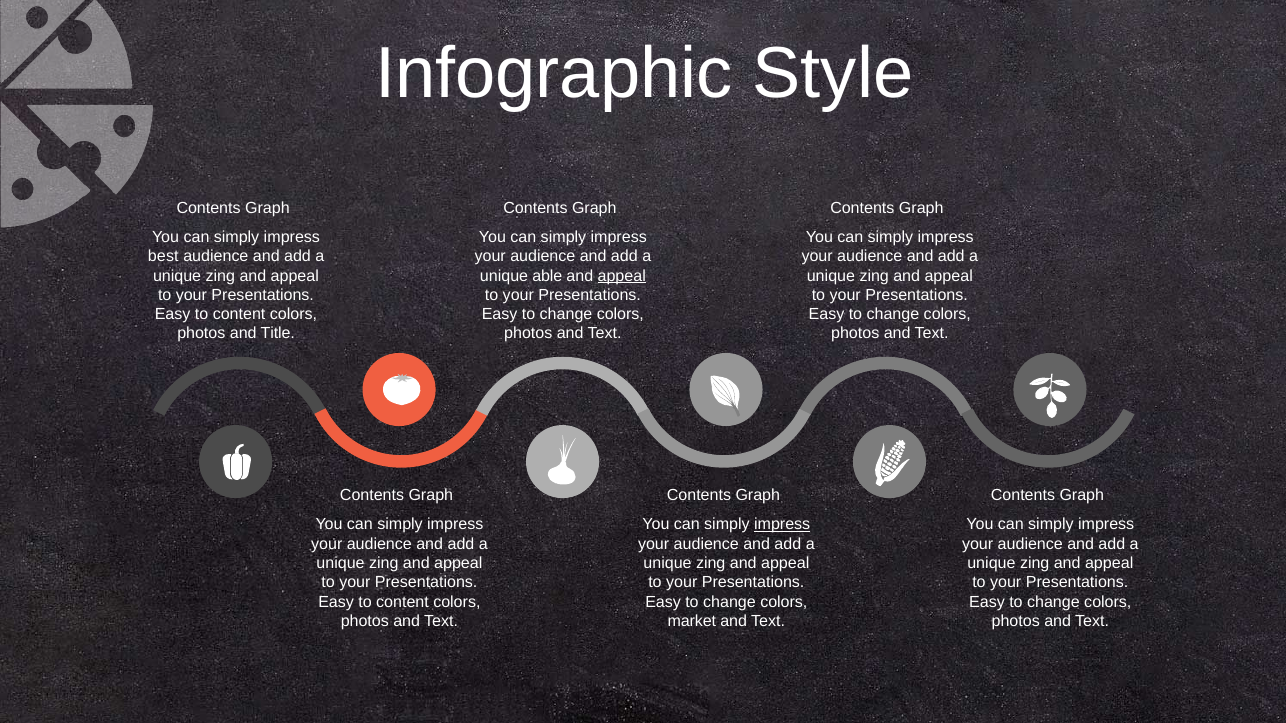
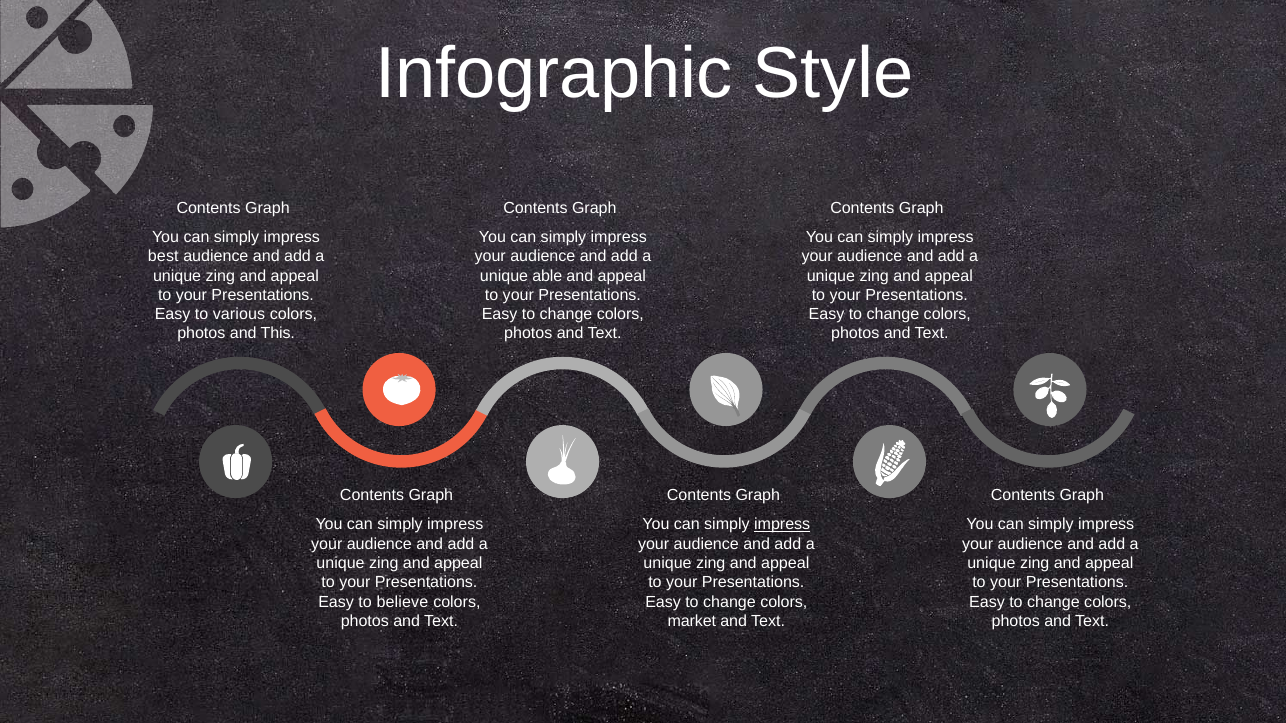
appeal at (622, 276) underline: present -> none
content at (239, 314): content -> various
Title: Title -> This
content at (403, 602): content -> believe
